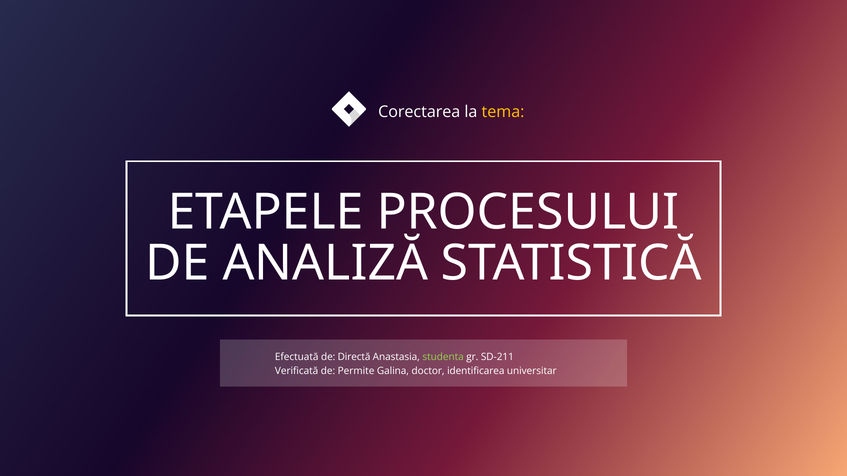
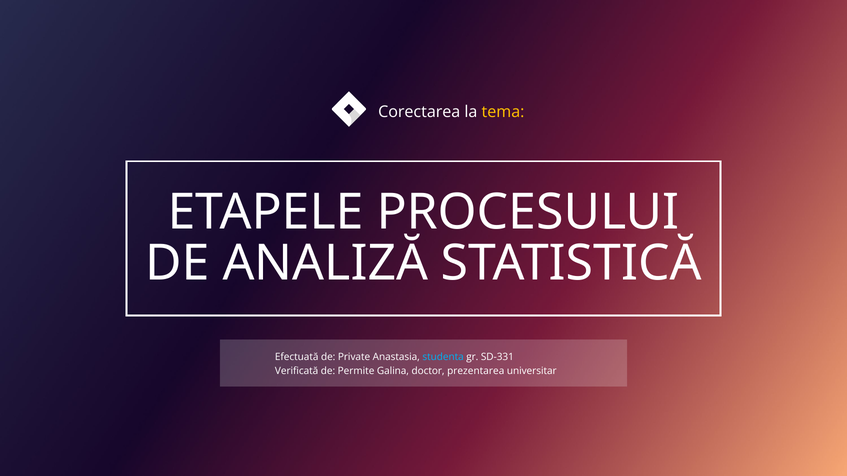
Directă: Directă -> Private
studenta colour: light green -> light blue
SD-211: SD-211 -> SD-331
identificarea: identificarea -> prezentarea
